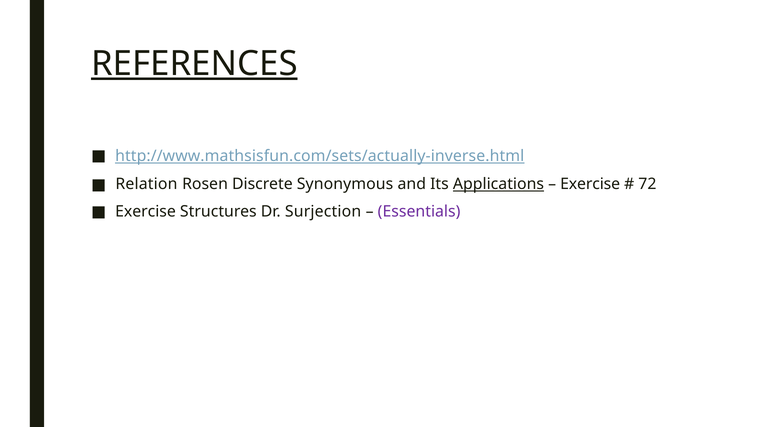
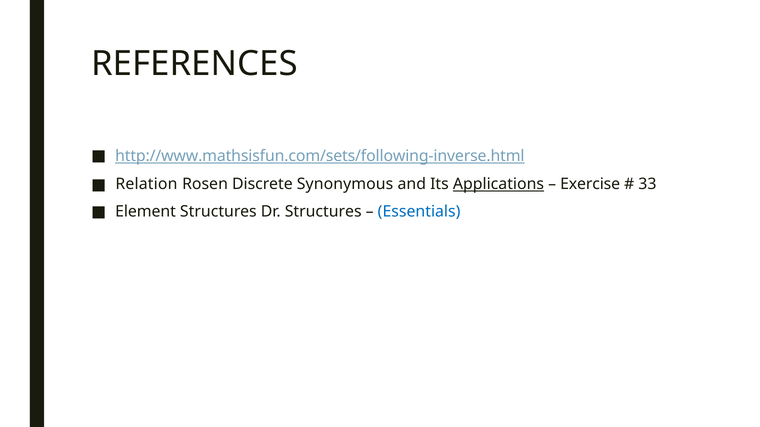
REFERENCES underline: present -> none
http://www.mathsisfun.com/sets/actually-inverse.html: http://www.mathsisfun.com/sets/actually-inverse.html -> http://www.mathsisfun.com/sets/following-inverse.html
72: 72 -> 33
Exercise at (146, 212): Exercise -> Element
Dr Surjection: Surjection -> Structures
Essentials colour: purple -> blue
